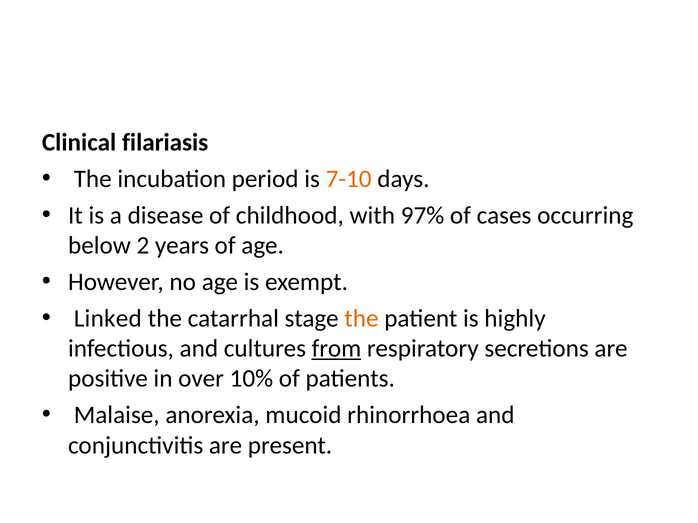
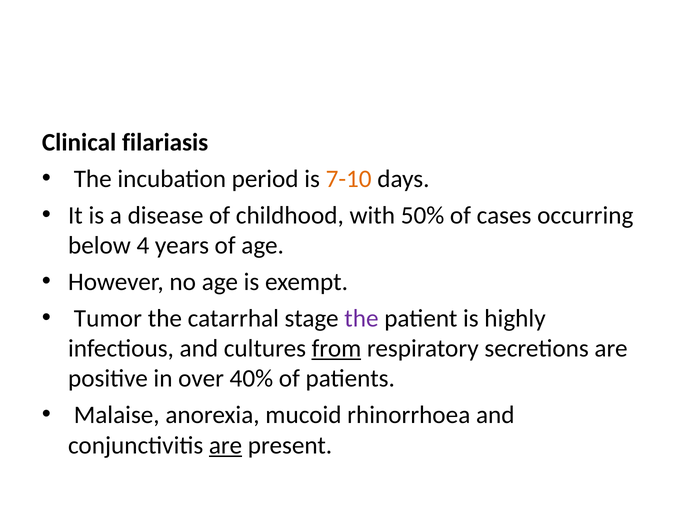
97%: 97% -> 50%
2: 2 -> 4
Linked: Linked -> Tumor
the at (361, 319) colour: orange -> purple
10%: 10% -> 40%
are at (226, 446) underline: none -> present
